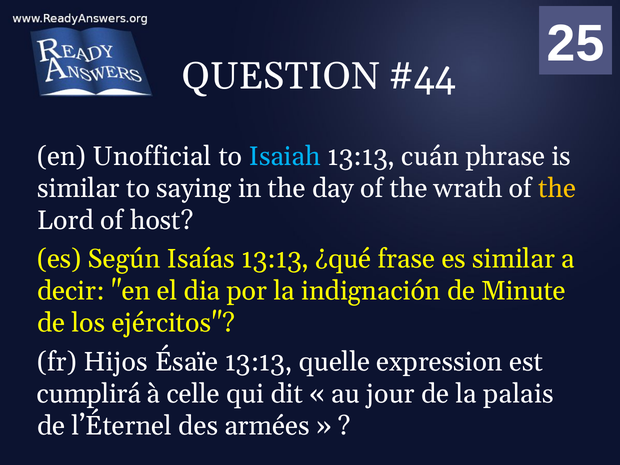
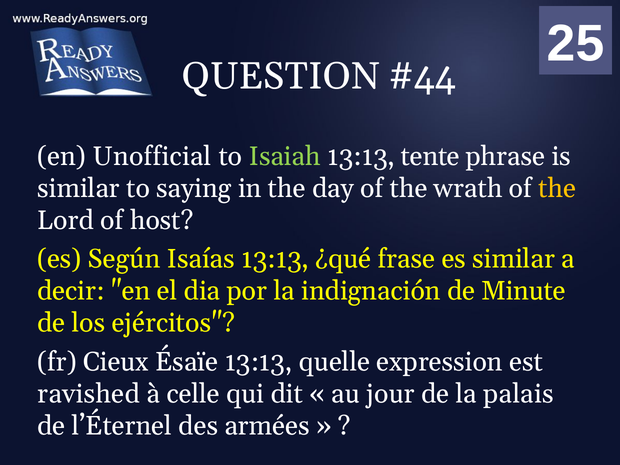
Isaiah colour: light blue -> light green
cuán: cuán -> tente
Hijos: Hijos -> Cieux
cumplirá: cumplirá -> ravished
